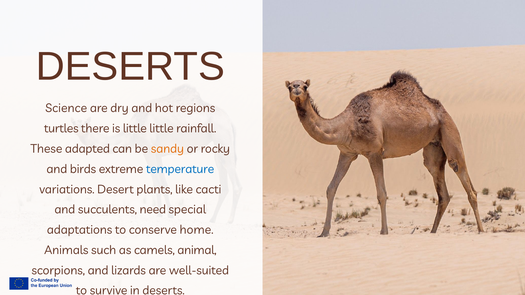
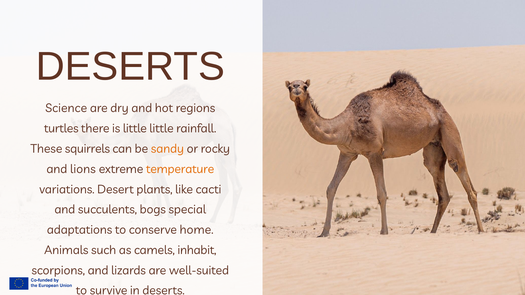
adapted: adapted -> squirrels
birds: birds -> lions
temperature colour: blue -> orange
need: need -> bogs
animal: animal -> inhabit
